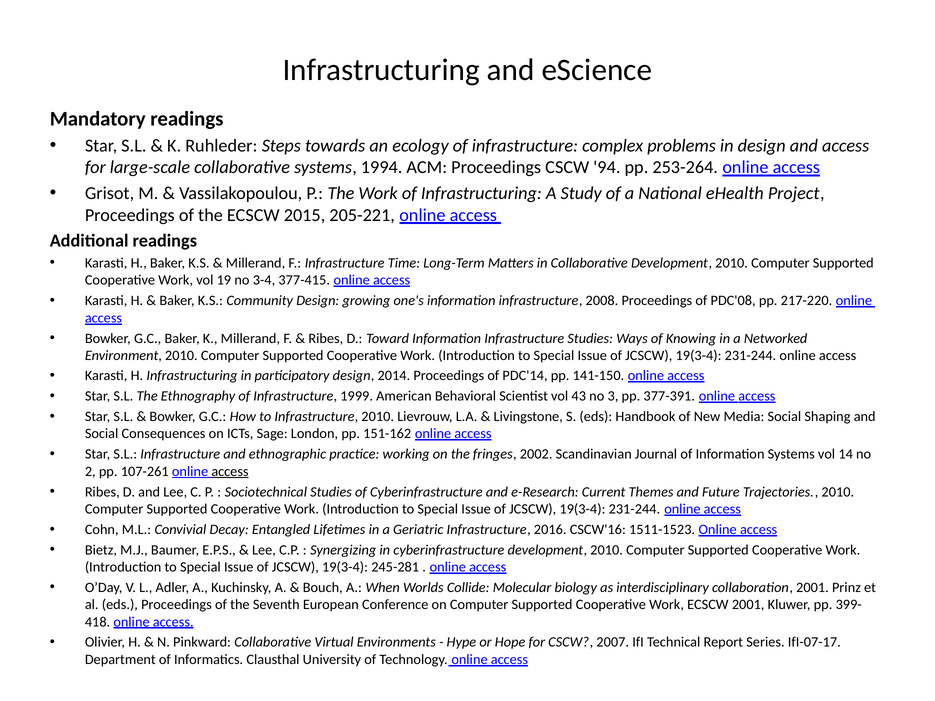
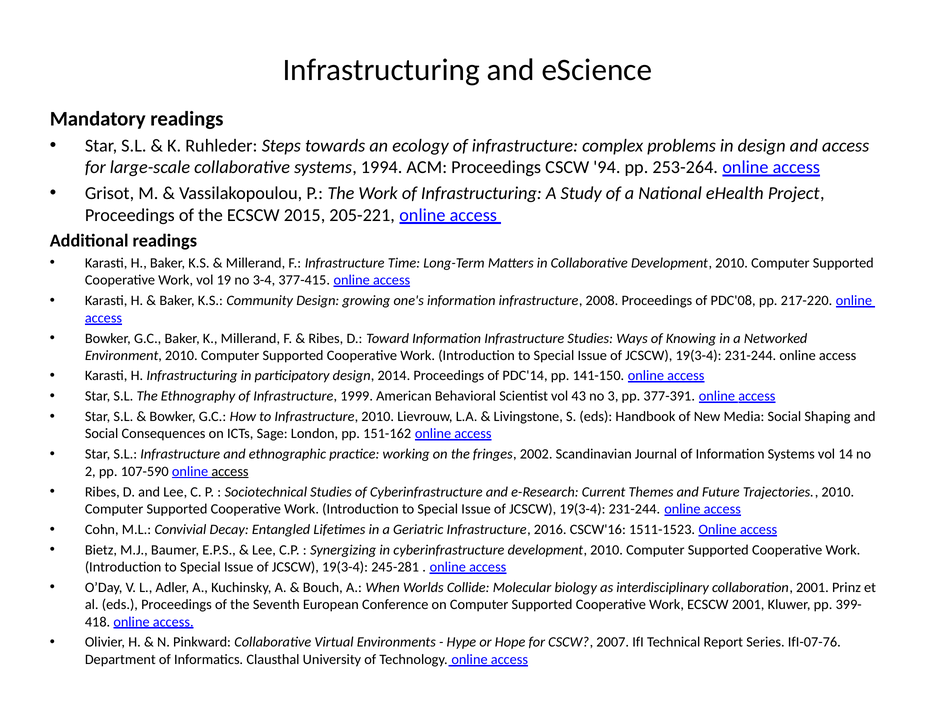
107-261: 107-261 -> 107-590
IfI-07-17: IfI-07-17 -> IfI-07-76
